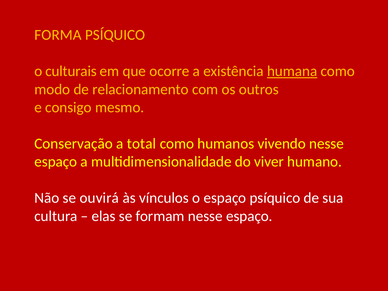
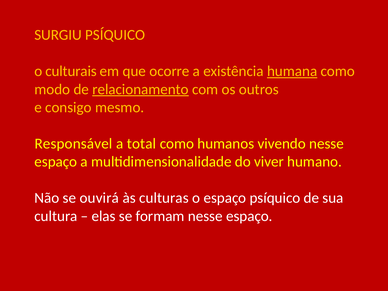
FORMA: FORMA -> SURGIU
relacionamento underline: none -> present
Conservação: Conservação -> Responsável
vínculos: vínculos -> culturas
